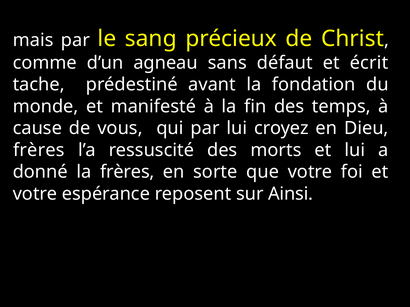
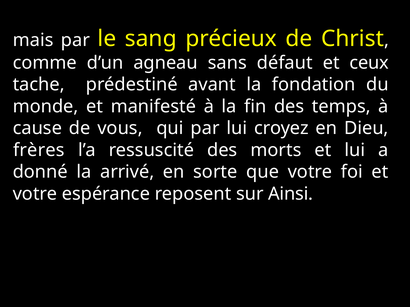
écrit: écrit -> ceux
la frères: frères -> arrivé
